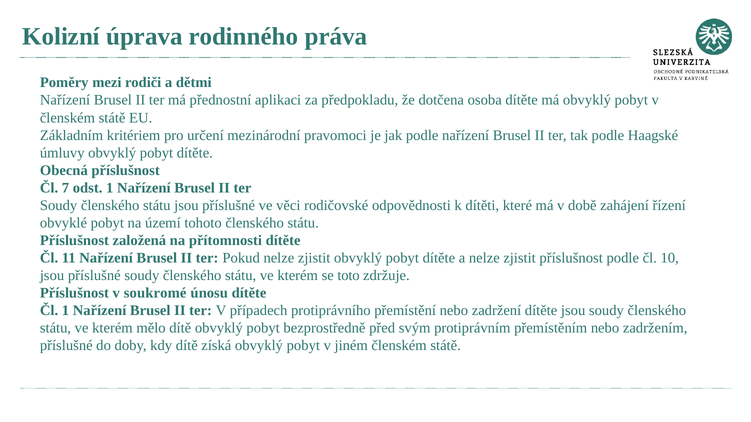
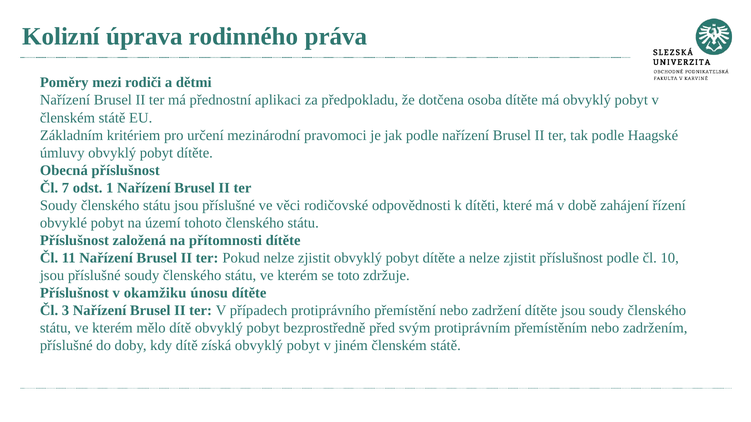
soukromé: soukromé -> okamžiku
Čl 1: 1 -> 3
